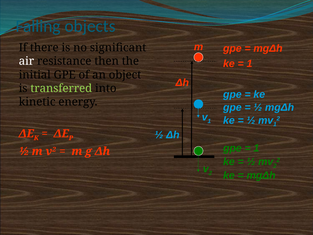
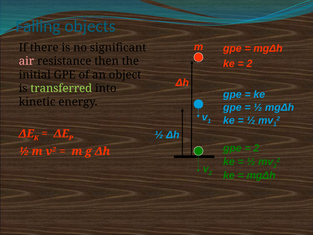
air colour: white -> pink
1 at (249, 64): 1 -> 2
1 at (256, 148): 1 -> 2
